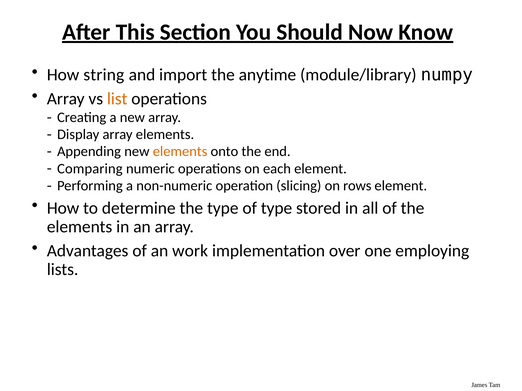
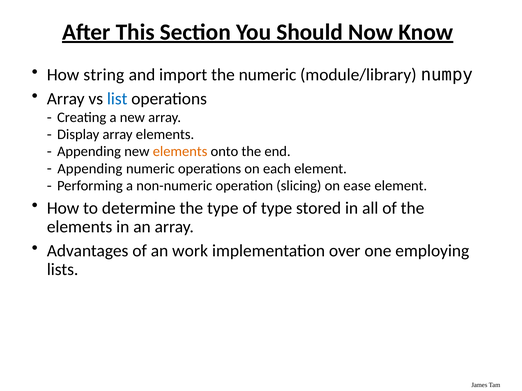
the anytime: anytime -> numeric
list colour: orange -> blue
Comparing at (90, 169): Comparing -> Appending
rows: rows -> ease
